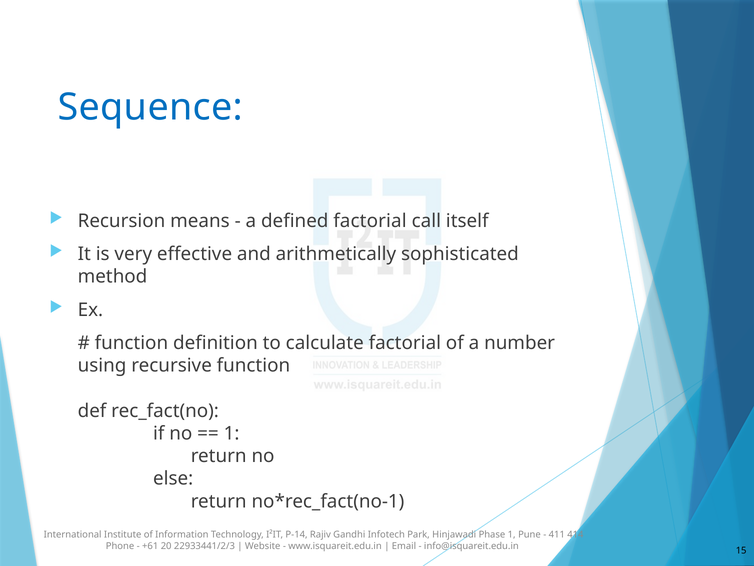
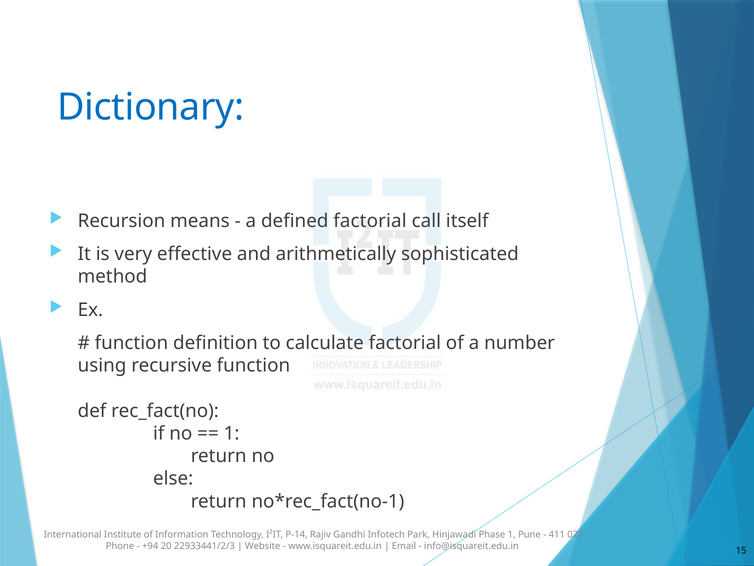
Sequence: Sequence -> Dictionary
414: 414 -> 027
+61: +61 -> +94
